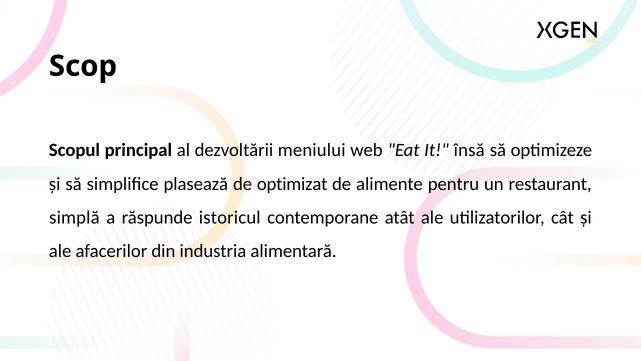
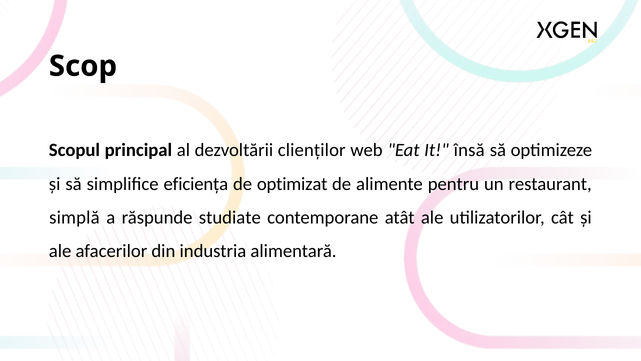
meniului: meniului -> clienților
plasează: plasează -> eficiența
istoricul: istoricul -> studiate
